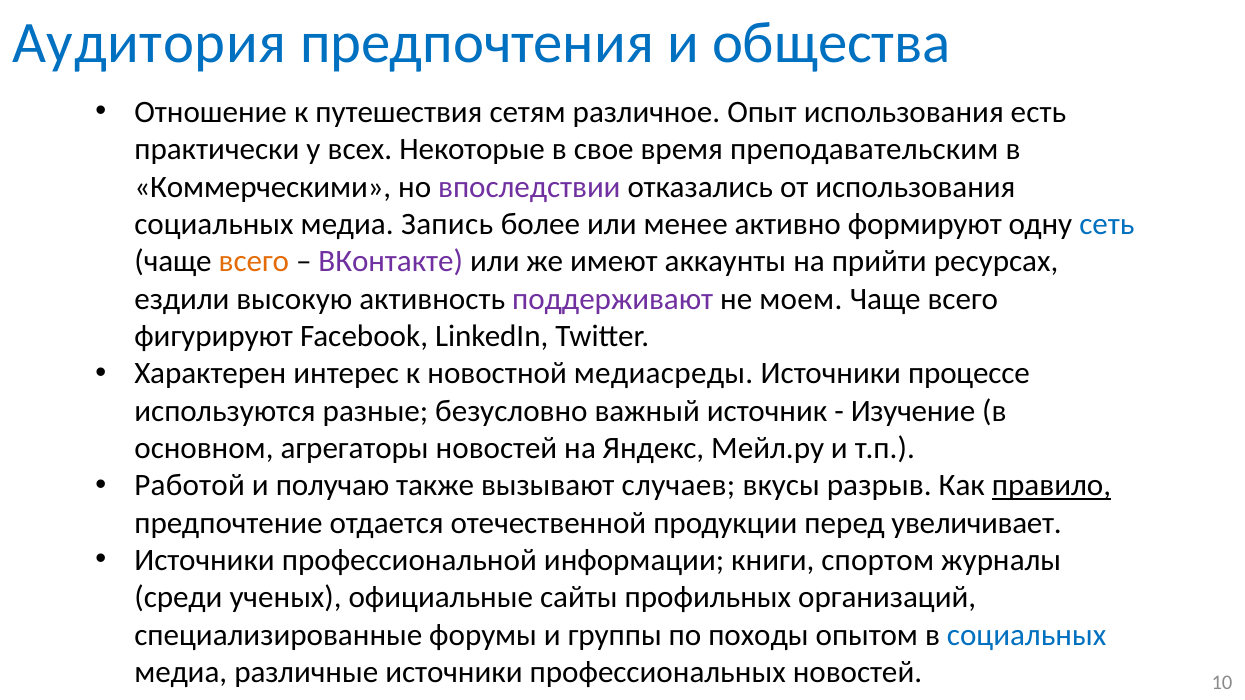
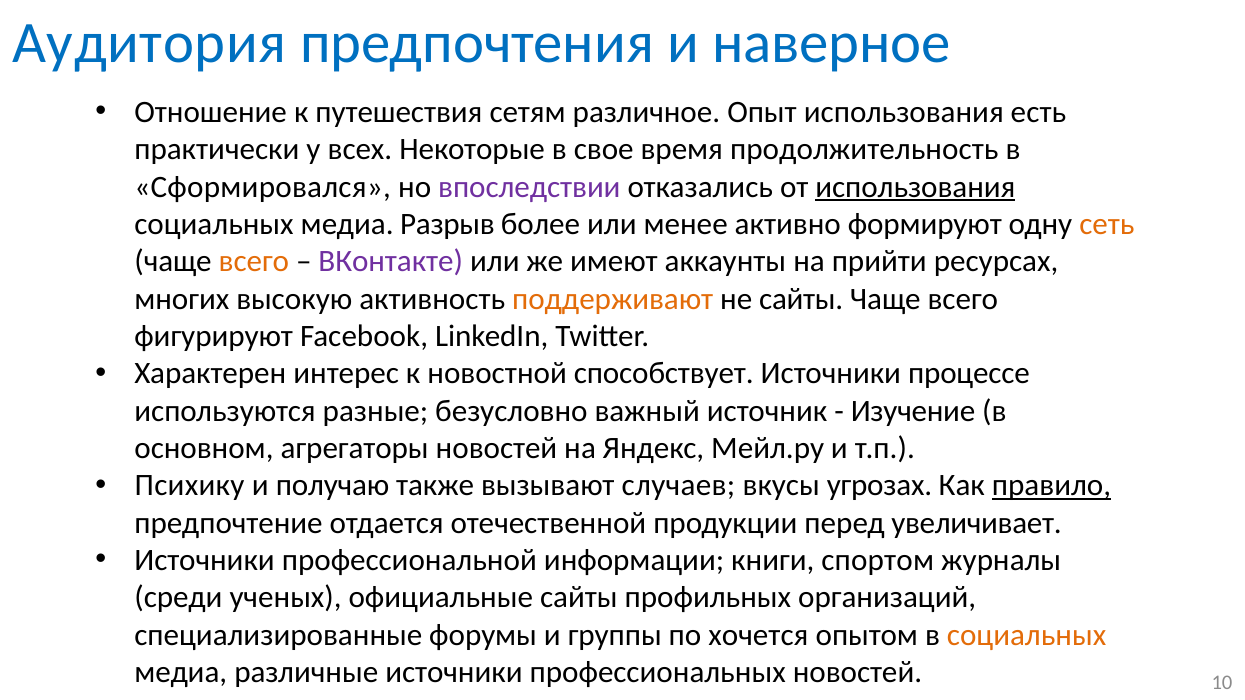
общества: общества -> наверное
преподавательским: преподавательским -> продолжительность
Коммерческими: Коммерческими -> Сформировался
использования at (915, 187) underline: none -> present
Запись: Запись -> Разрыв
сеть colour: blue -> orange
ездили: ездили -> многих
поддерживают colour: purple -> orange
не моем: моем -> сайты
медиасреды: медиасреды -> способствует
Работой: Работой -> Психику
разрыв: разрыв -> угрозах
походы: походы -> хочется
социальных at (1027, 635) colour: blue -> orange
